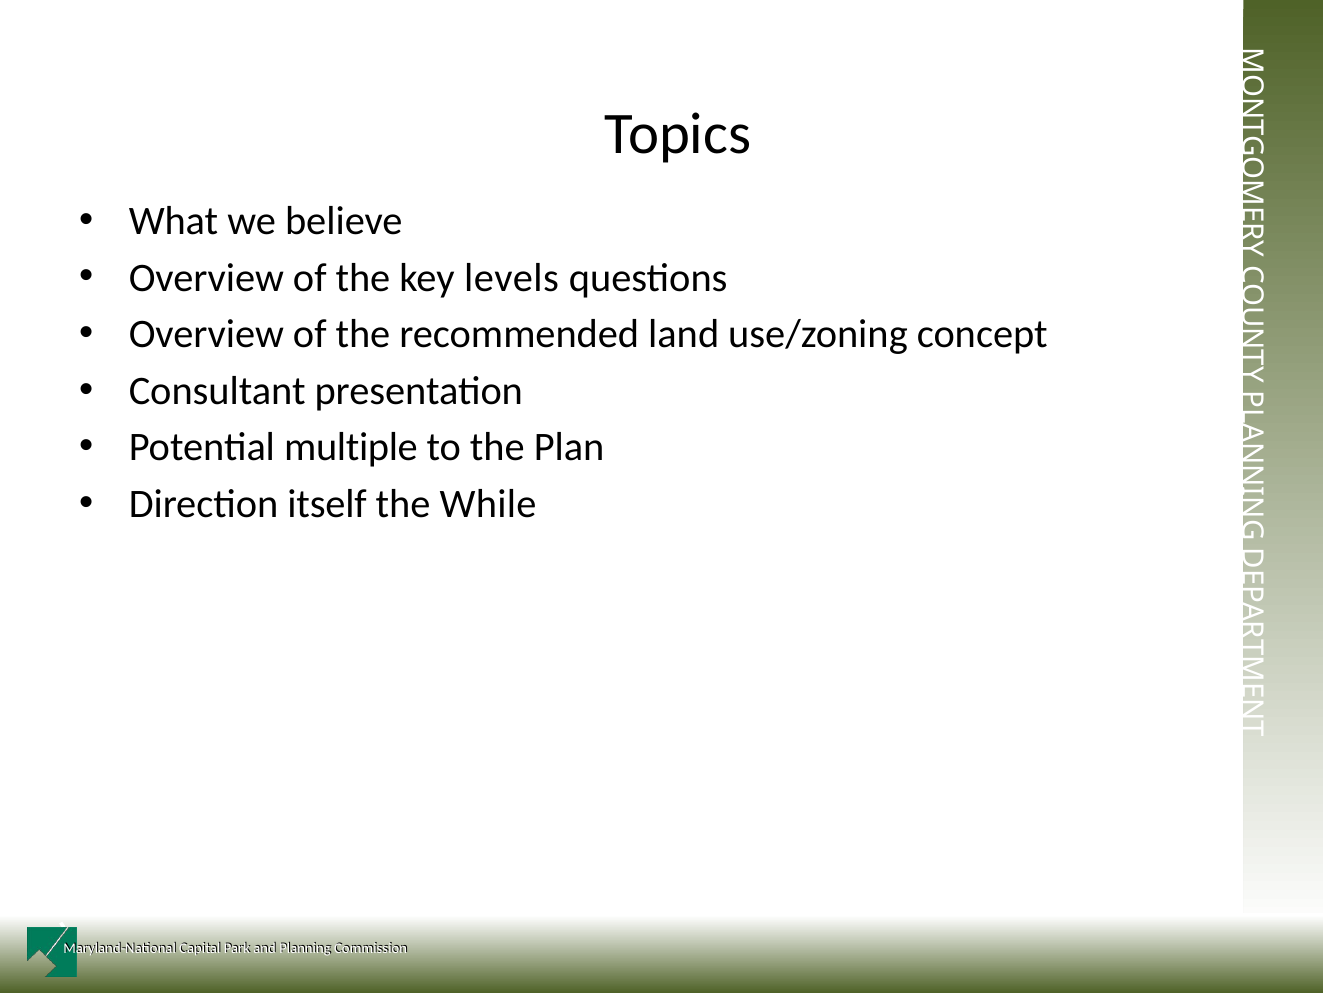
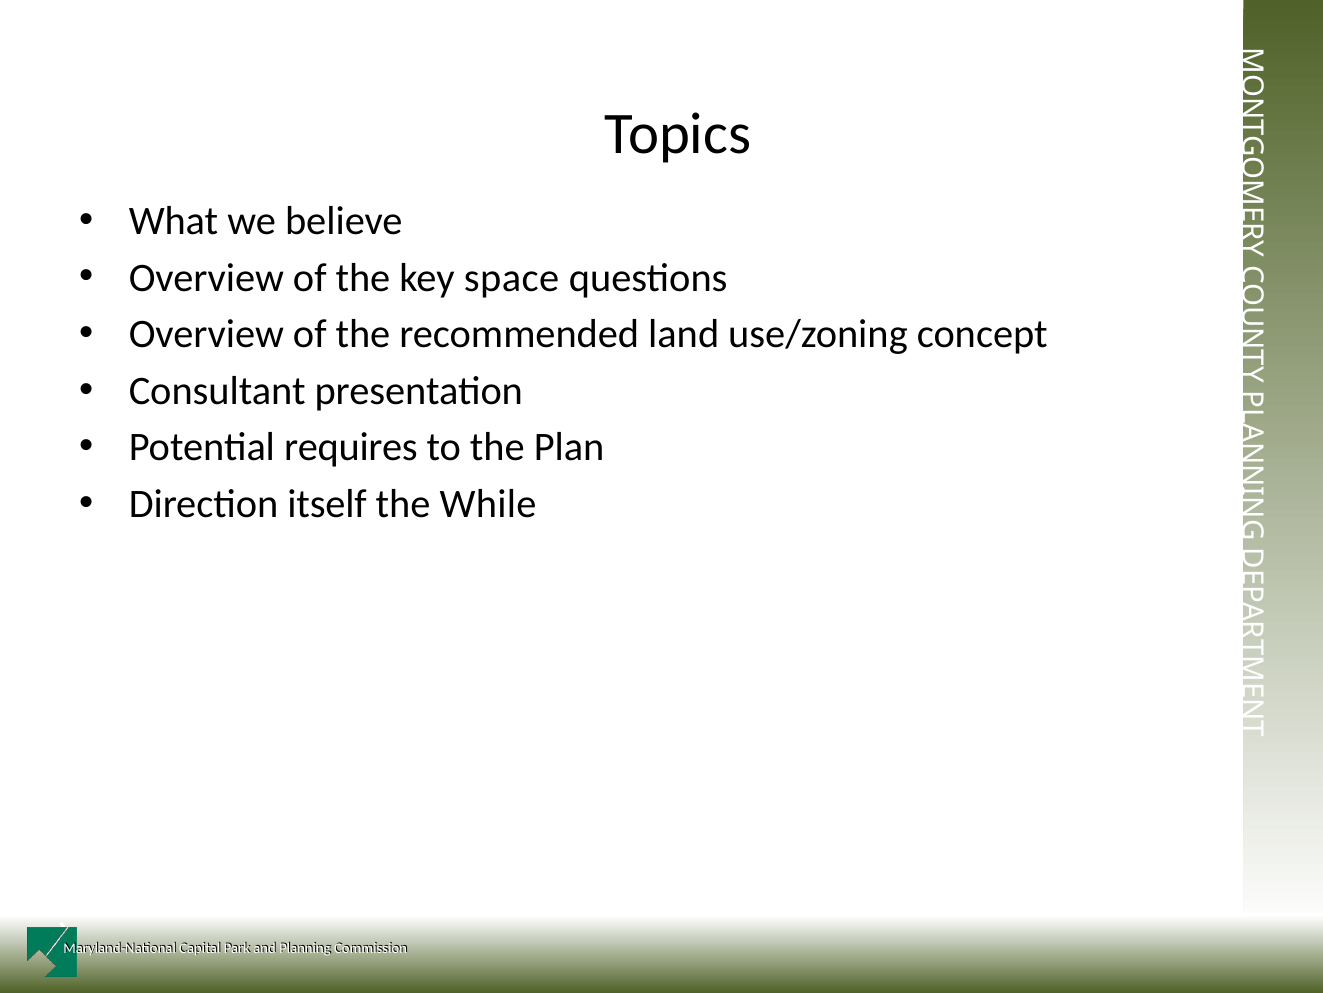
levels: levels -> space
multiple: multiple -> requires
